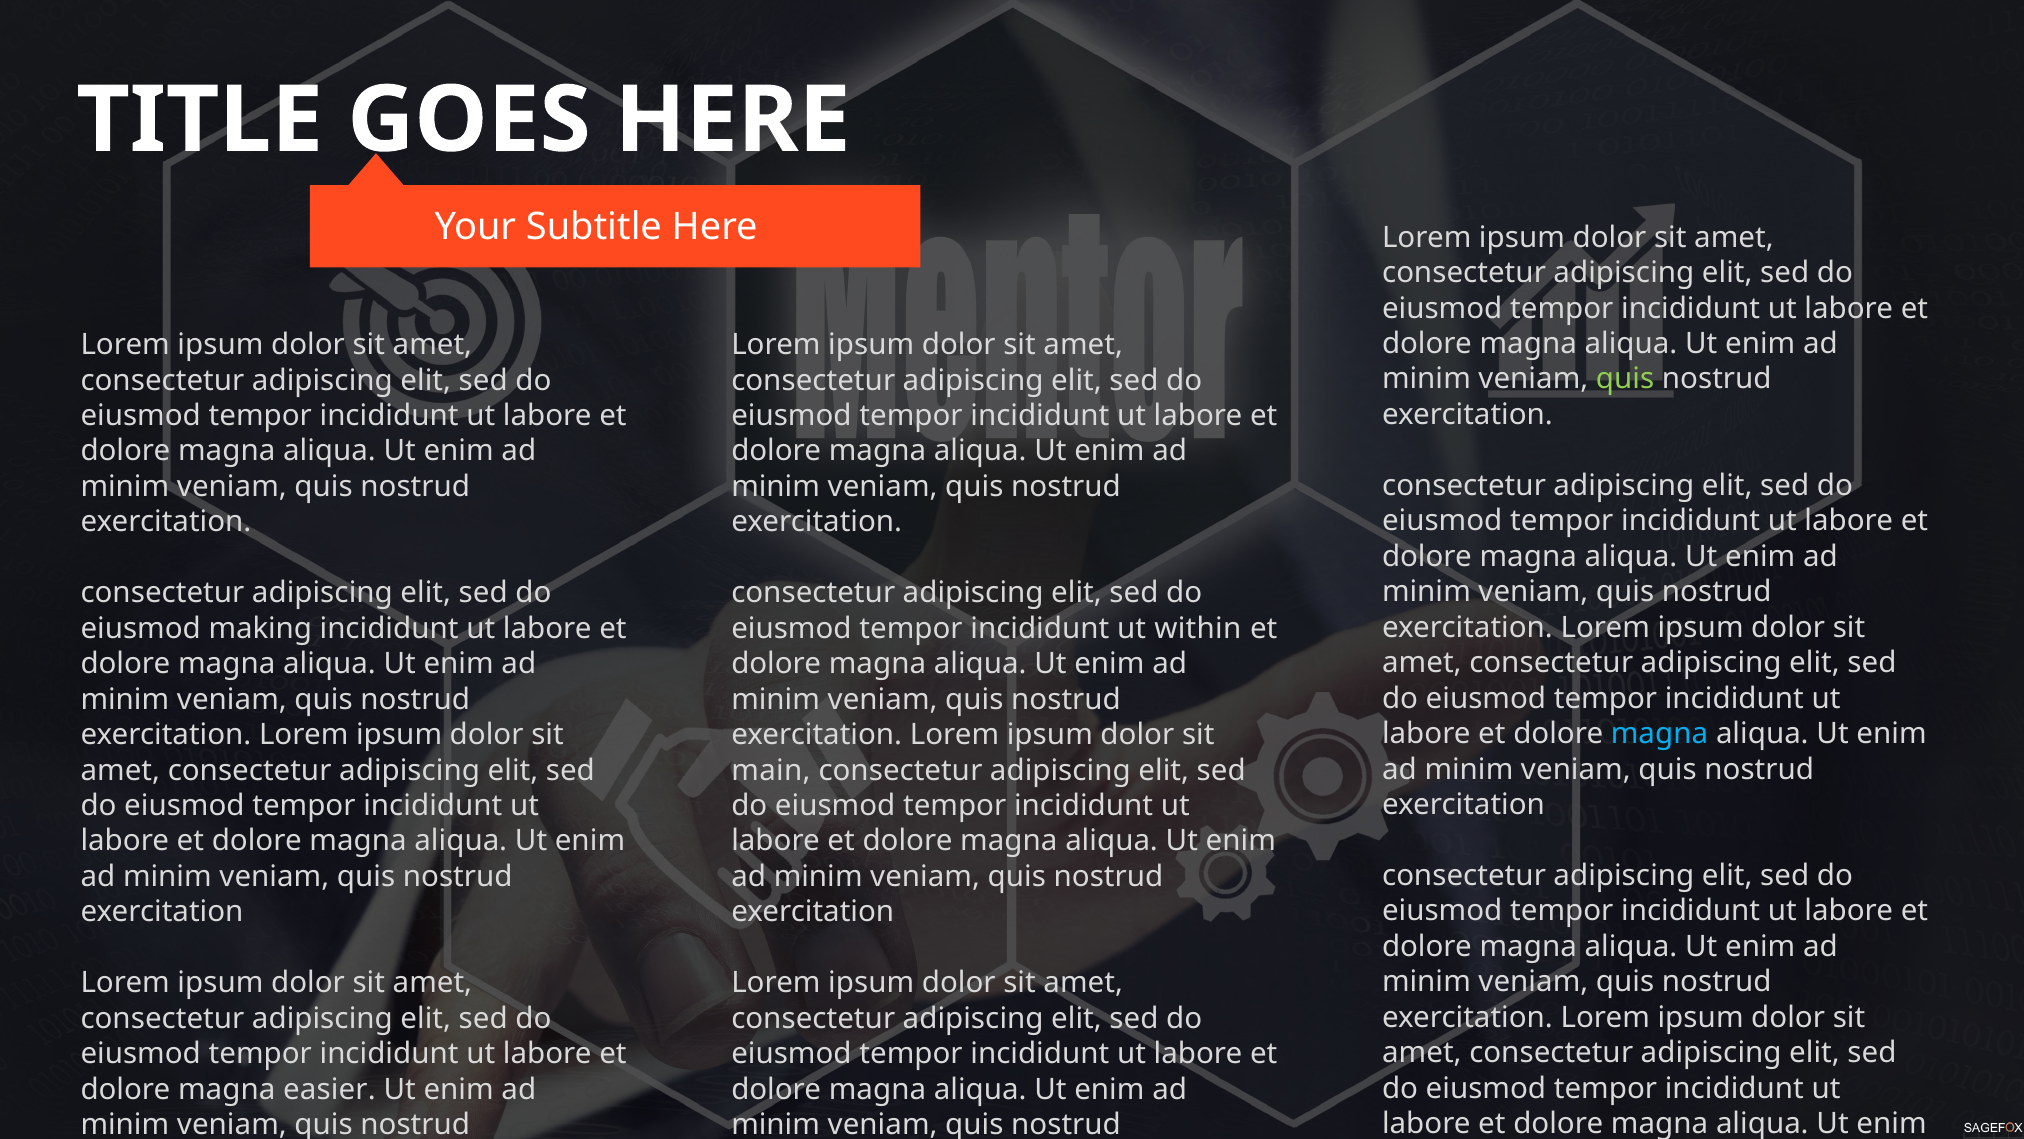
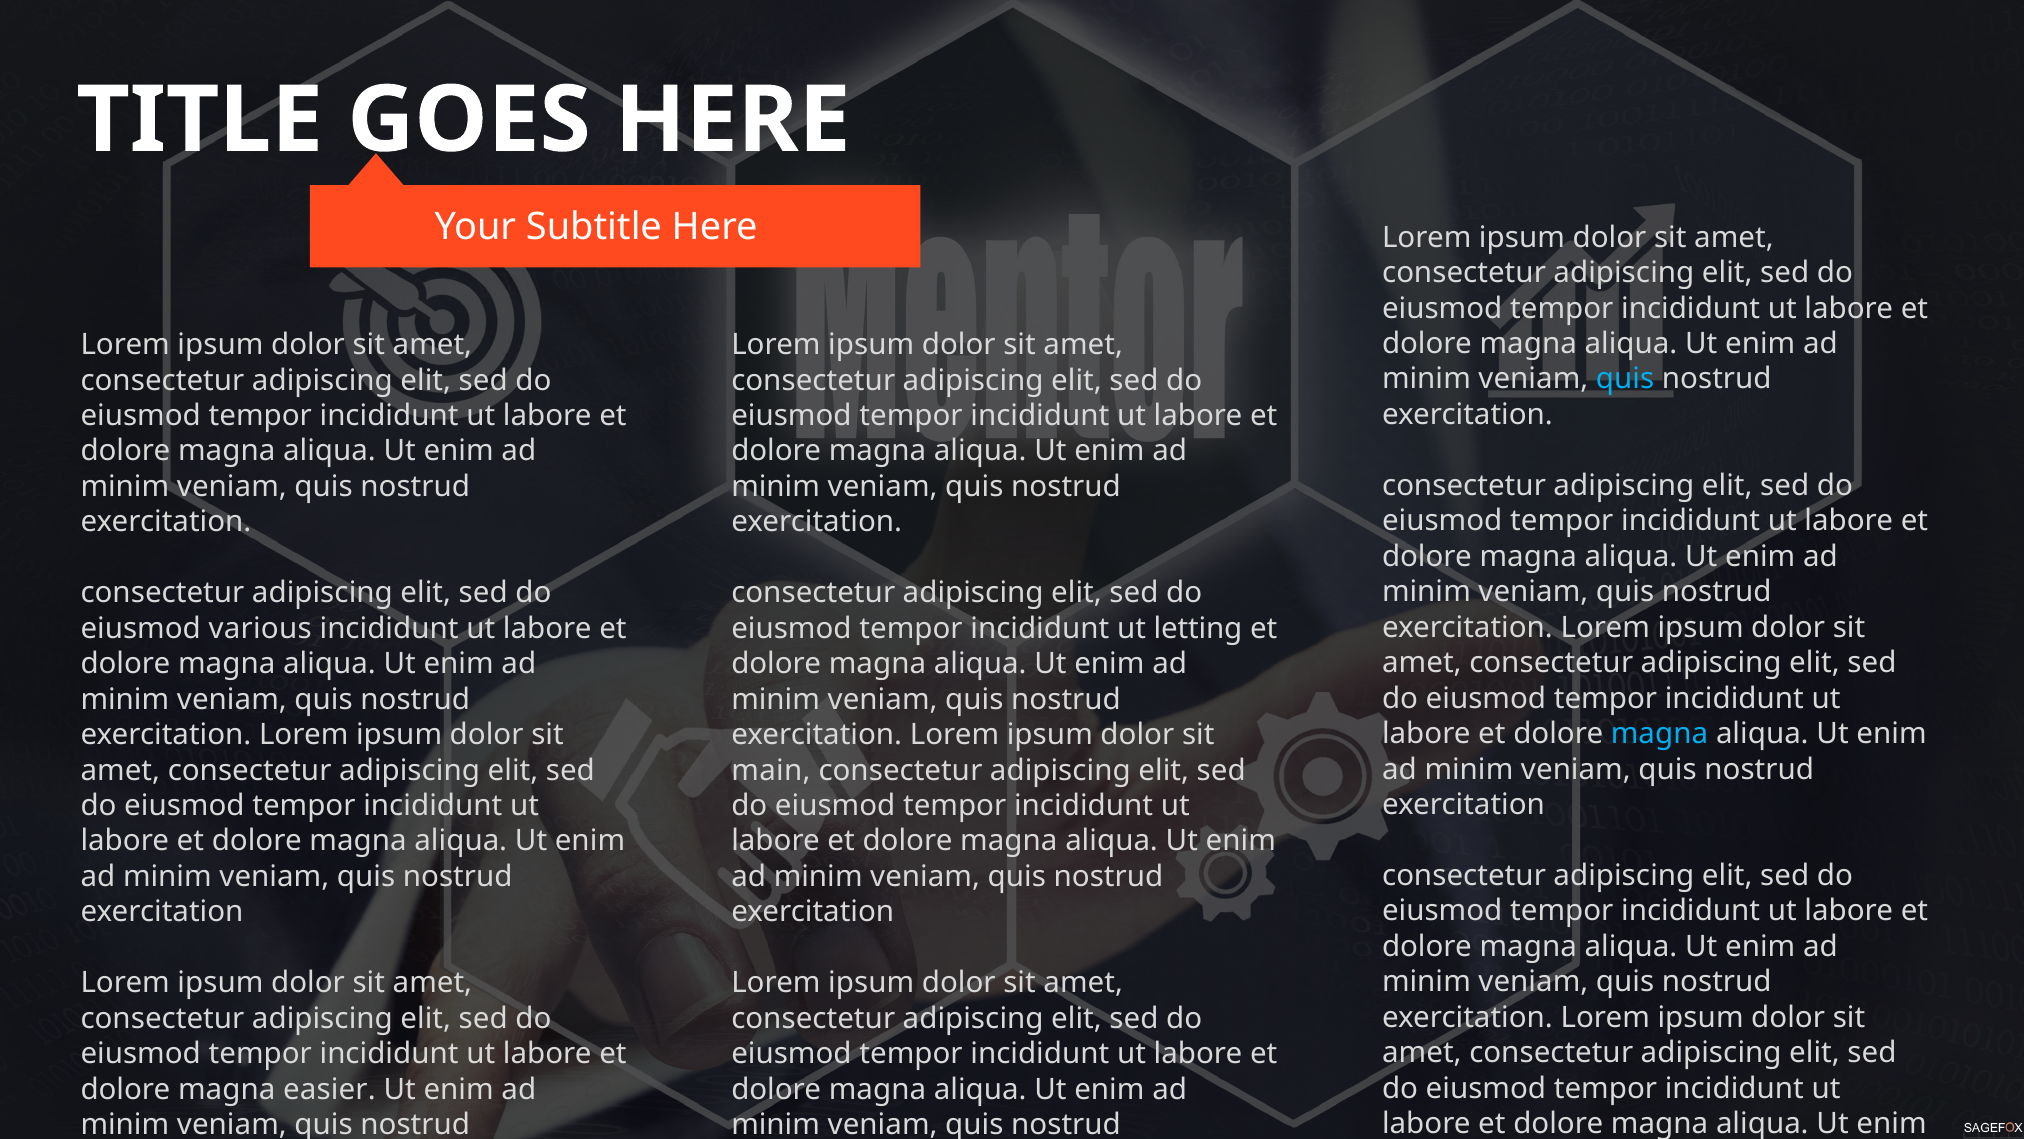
quis at (1625, 379) colour: light green -> light blue
making: making -> various
within: within -> letting
